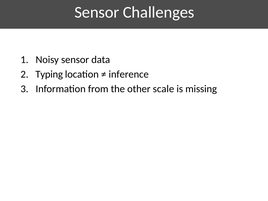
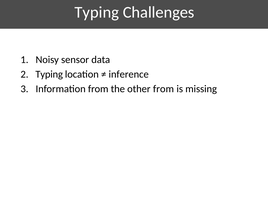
Sensor at (97, 12): Sensor -> Typing
other scale: scale -> from
